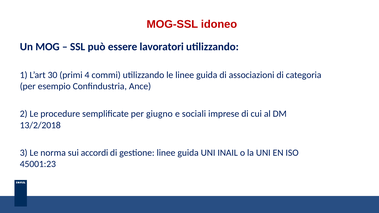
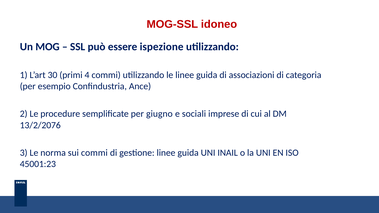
lavoratori: lavoratori -> ispezione
13/2/2018: 13/2/2018 -> 13/2/2076
sui accordi: accordi -> commi
